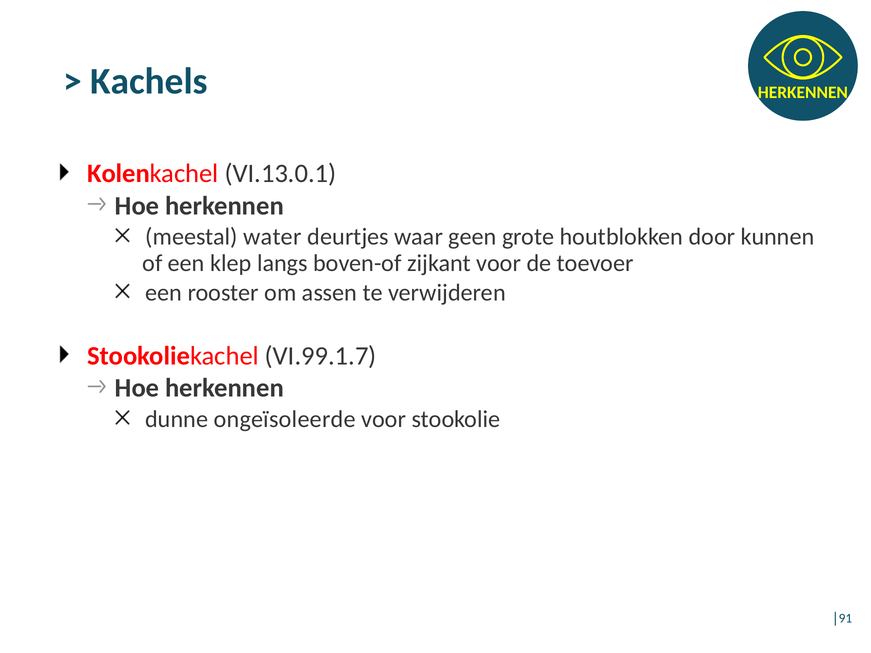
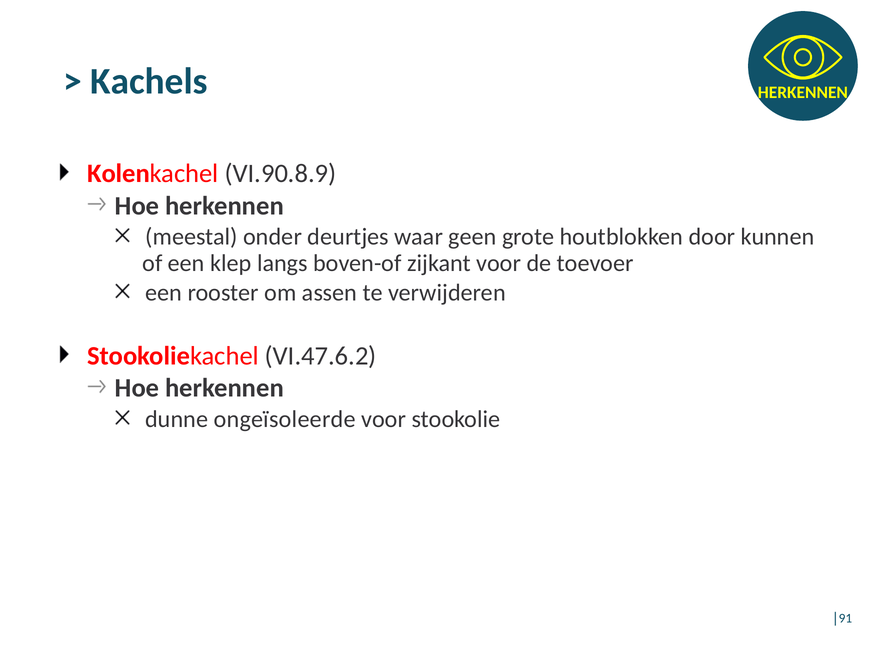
VI.13.0.1: VI.13.0.1 -> VI.90.8.9
water: water -> onder
VI.99.1.7: VI.99.1.7 -> VI.47.6.2
